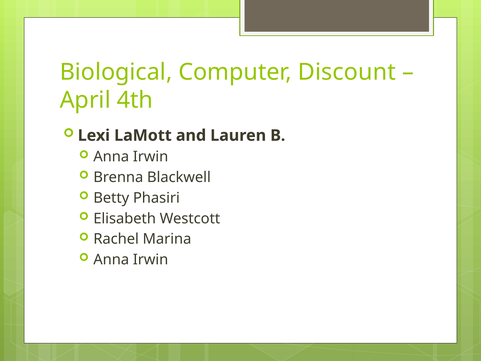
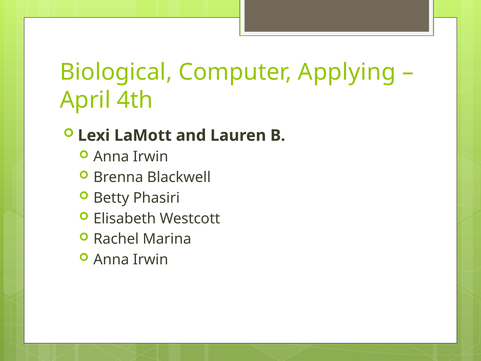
Discount: Discount -> Applying
